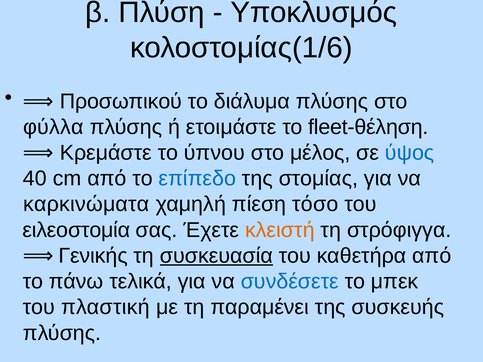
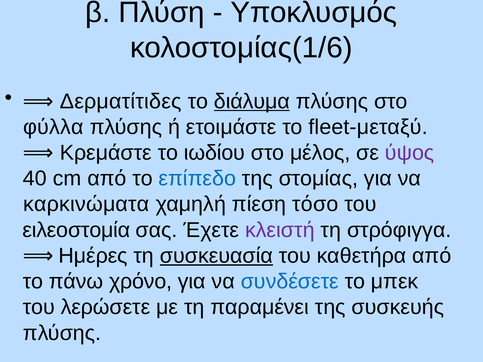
Προσωπικού: Προσωπικού -> Δερματίτιδες
διάλυμα underline: none -> present
fleet-θέληση: fleet-θέληση -> fleet-μεταξύ
ύπνου: ύπνου -> ιωδίου
ύψος colour: blue -> purple
κλειστή colour: orange -> purple
Γενικής: Γενικής -> Ημέρες
τελικά: τελικά -> χρόνο
πλαστική: πλαστική -> λερώσετε
